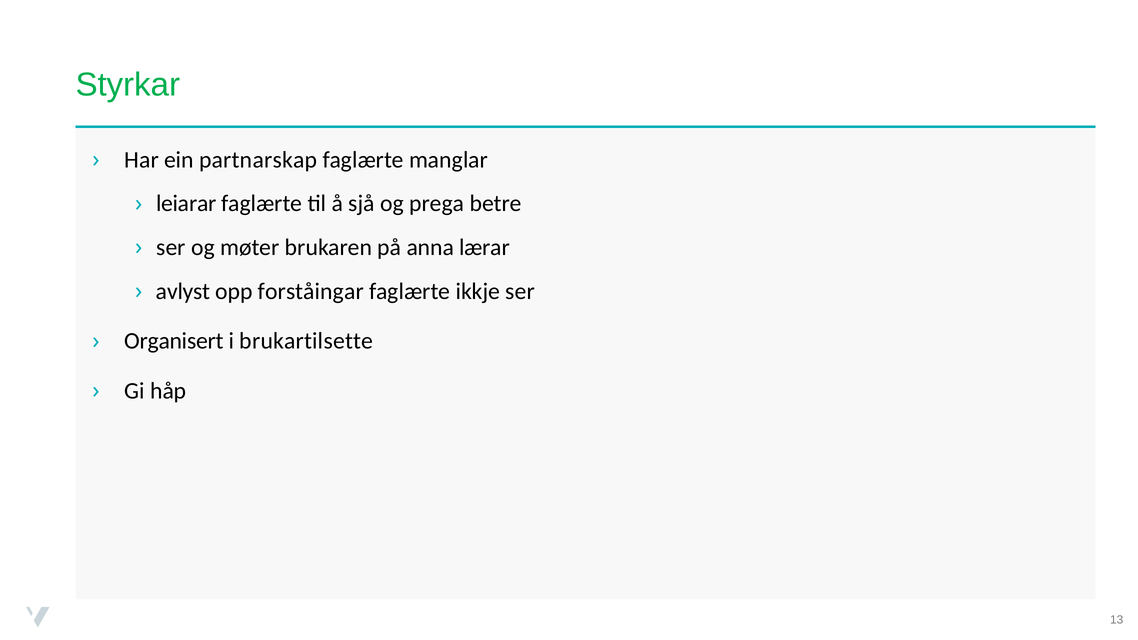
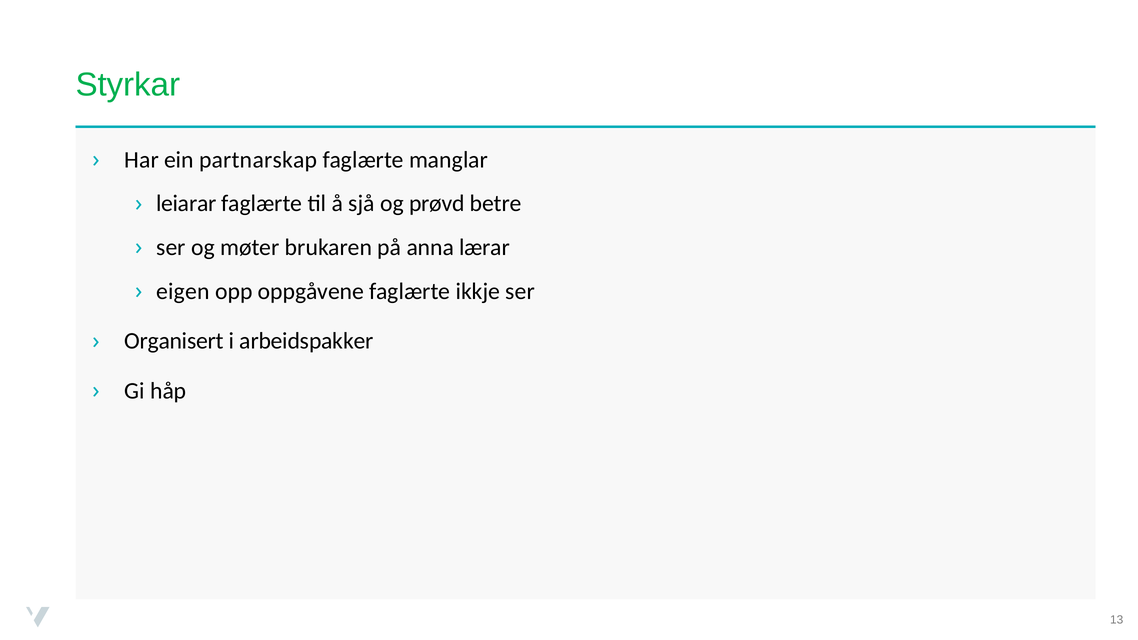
prega: prega -> prøvd
avlyst: avlyst -> eigen
forståingar: forståingar -> oppgåvene
brukartilsette: brukartilsette -> arbeidspakker
